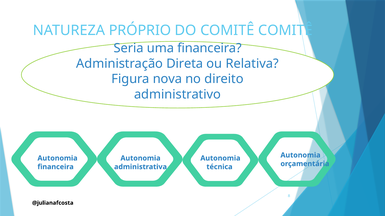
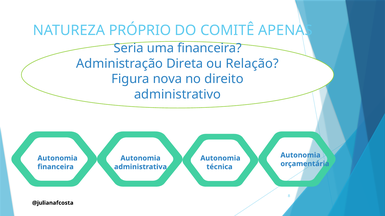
COMITÊ COMITÊ: COMITÊ -> APENAS
Relativa: Relativa -> Relação
